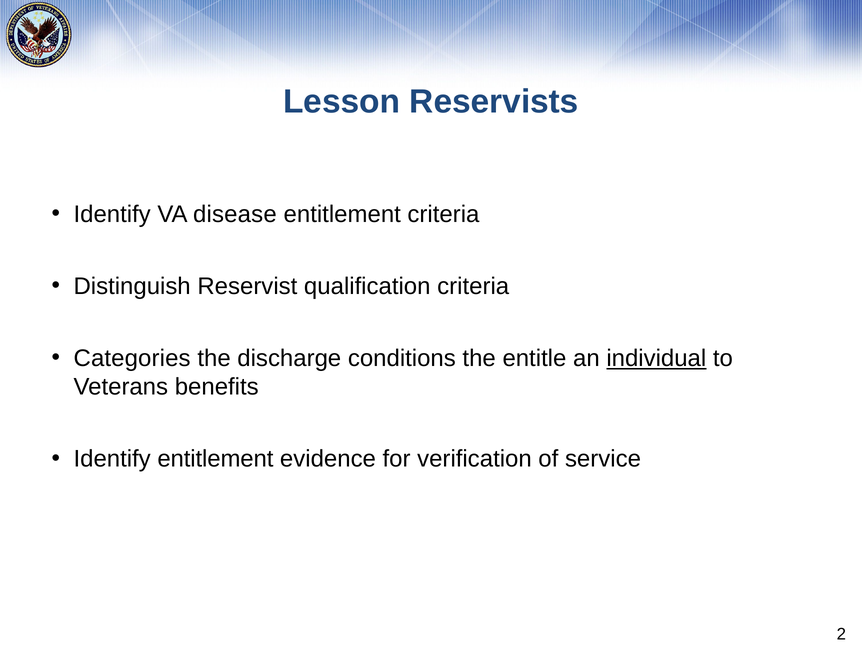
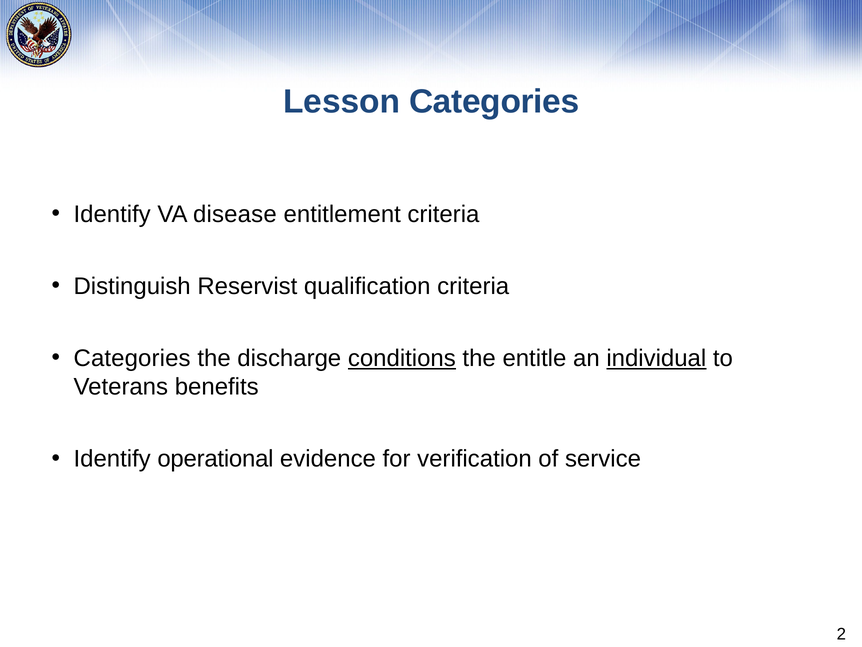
Lesson Reservists: Reservists -> Categories
conditions underline: none -> present
Identify entitlement: entitlement -> operational
